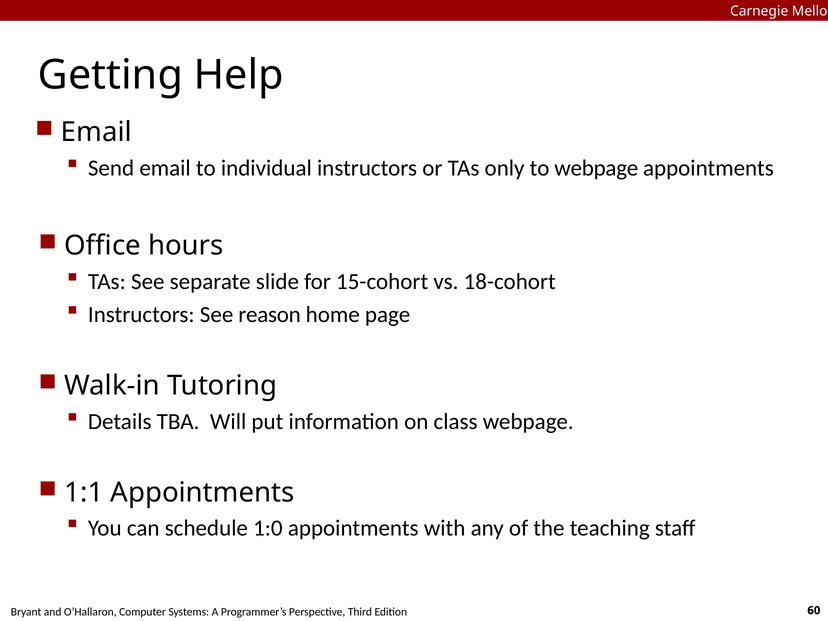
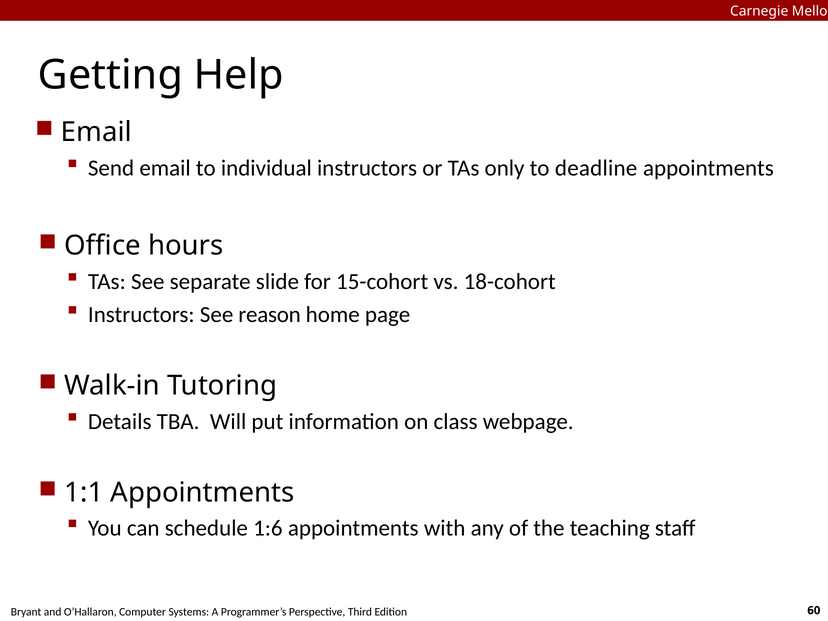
to webpage: webpage -> deadline
1:0: 1:0 -> 1:6
